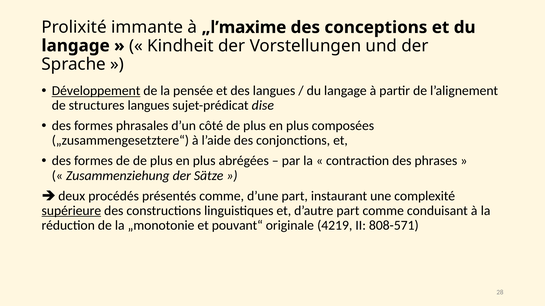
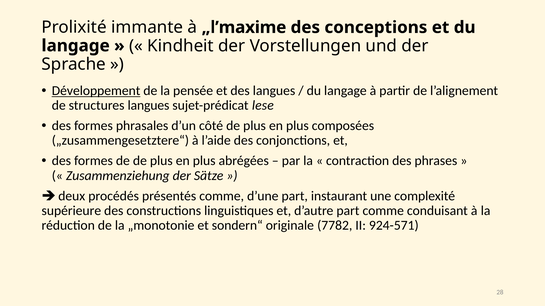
dise: dise -> lese
supérieure underline: present -> none
pouvant“: pouvant“ -> sondern“
4219: 4219 -> 7782
808-571: 808-571 -> 924-571
